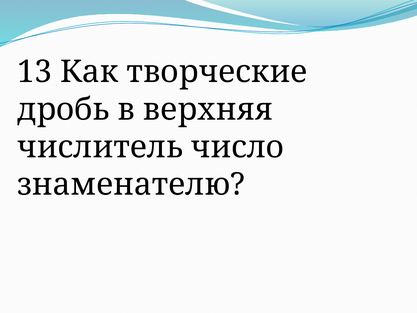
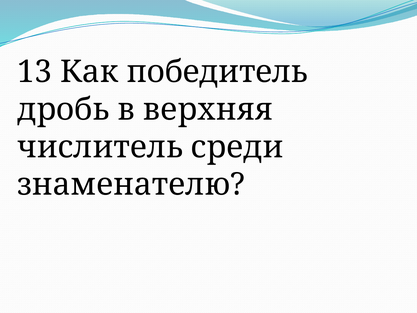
творческие: творческие -> победитель
число: число -> среди
